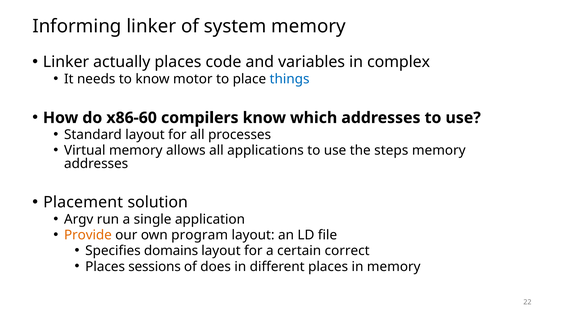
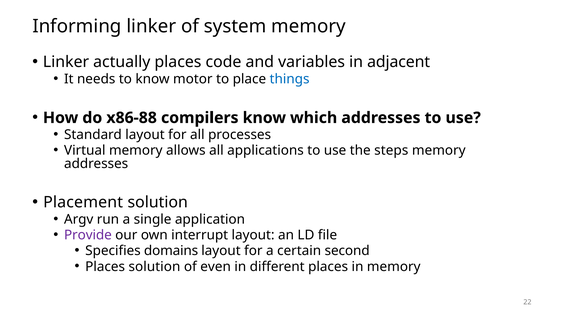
complex: complex -> adjacent
x86-60: x86-60 -> x86-88
Provide colour: orange -> purple
program: program -> interrupt
correct: correct -> second
Places sessions: sessions -> solution
does: does -> even
